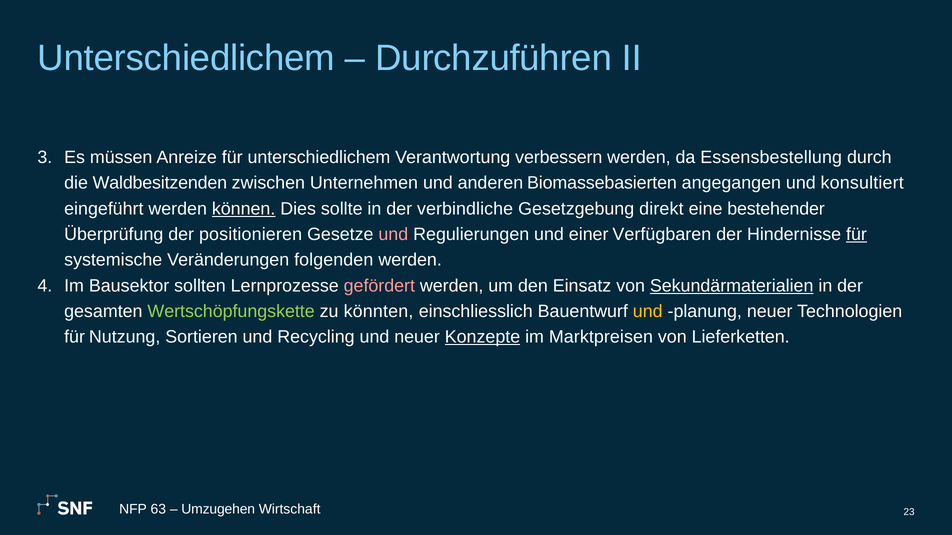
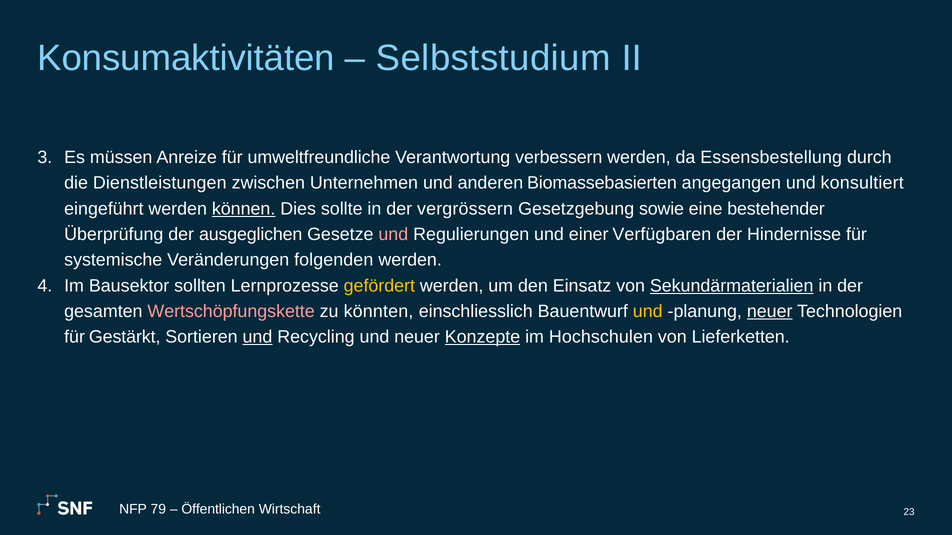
Unterschiedlichem at (186, 58): Unterschiedlichem -> Konsumaktivitäten
Durchzuführen: Durchzuführen -> Selbststudium
für unterschiedlichem: unterschiedlichem -> umweltfreundliche
Waldbesitzenden: Waldbesitzenden -> Dienstleistungen
verbindliche: verbindliche -> vergrössern
direkt: direkt -> sowie
positionieren: positionieren -> ausgeglichen
für at (856, 235) underline: present -> none
gefördert colour: pink -> yellow
Wertschöpfungskette colour: light green -> pink
neuer at (770, 312) underline: none -> present
Nutzung: Nutzung -> Gestärkt
und at (257, 337) underline: none -> present
Marktpreisen: Marktpreisen -> Hochschulen
63: 63 -> 79
Umzugehen: Umzugehen -> Öffentlichen
